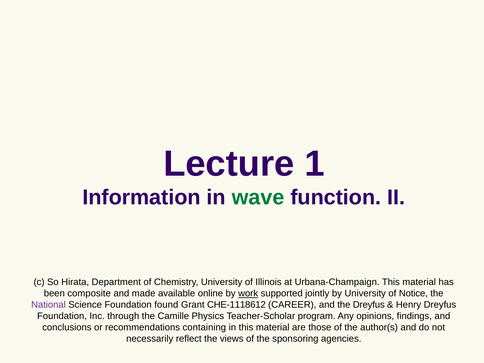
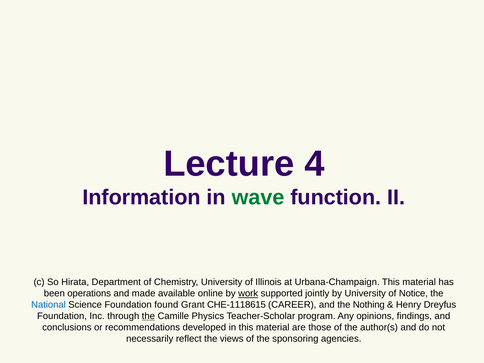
1: 1 -> 4
composite: composite -> operations
National colour: purple -> blue
CHE-1118612: CHE-1118612 -> CHE-1118615
the Dreyfus: Dreyfus -> Nothing
the at (148, 316) underline: none -> present
containing: containing -> developed
